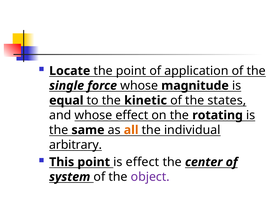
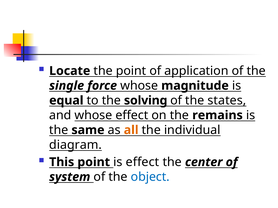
kinetic: kinetic -> solving
rotating: rotating -> remains
arbitrary: arbitrary -> diagram
object colour: purple -> blue
